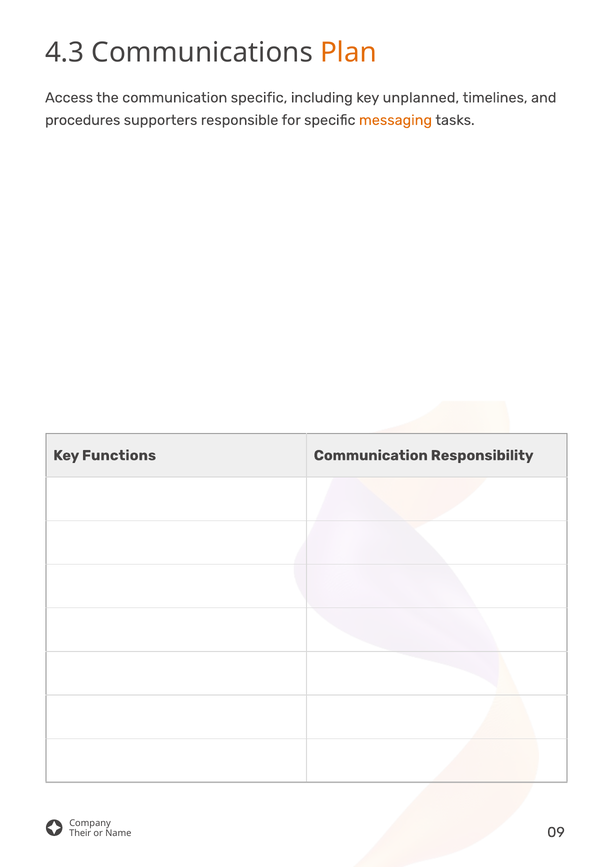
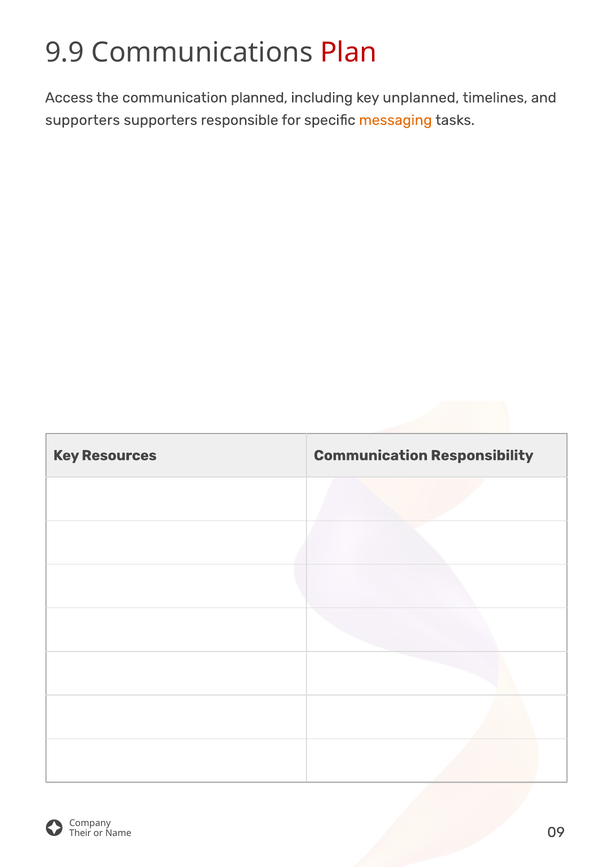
4.3: 4.3 -> 9.9
Plan colour: orange -> red
communication specific: specific -> planned
procedures at (83, 120): procedures -> supporters
Functions: Functions -> Resources
